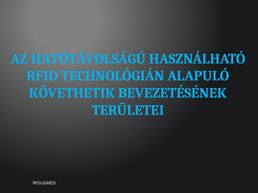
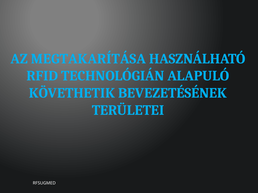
HATÓTÁVOLSÁGÚ: HATÓTÁVOLSÁGÚ -> MEGTAKARÍTÁSA
